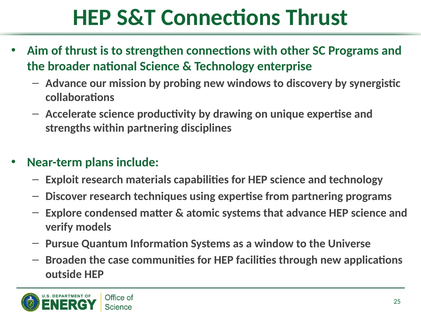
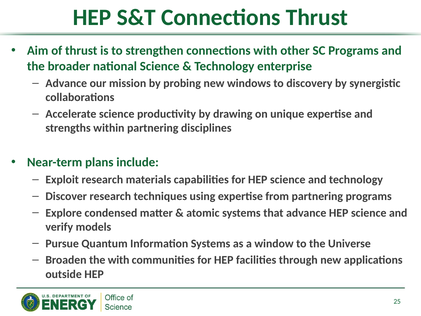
the case: case -> with
